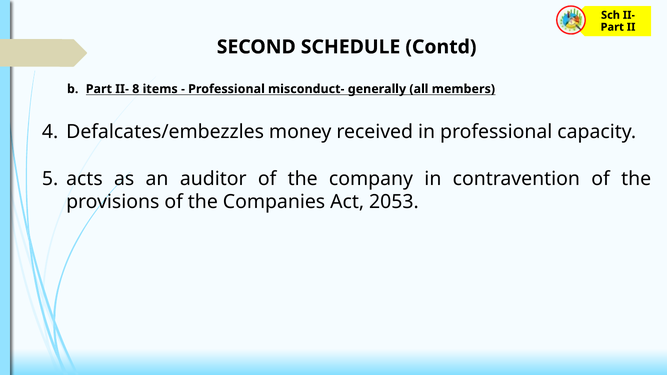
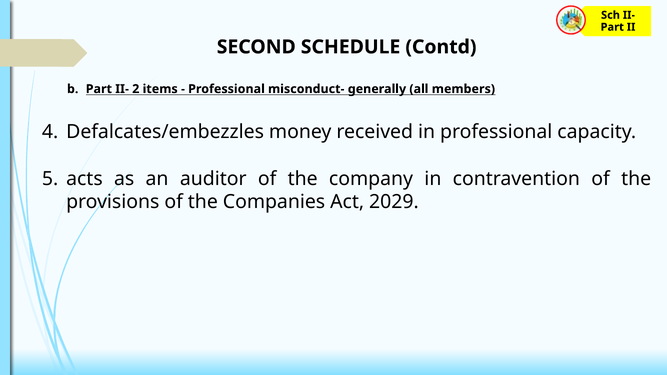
8: 8 -> 2
2053: 2053 -> 2029
